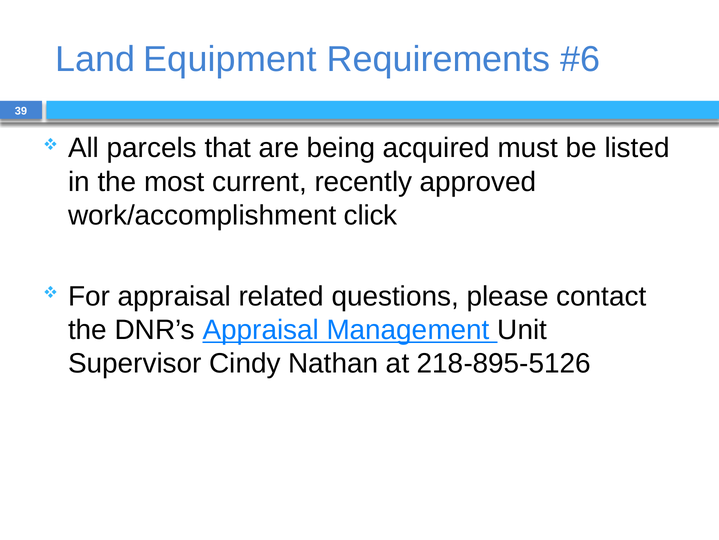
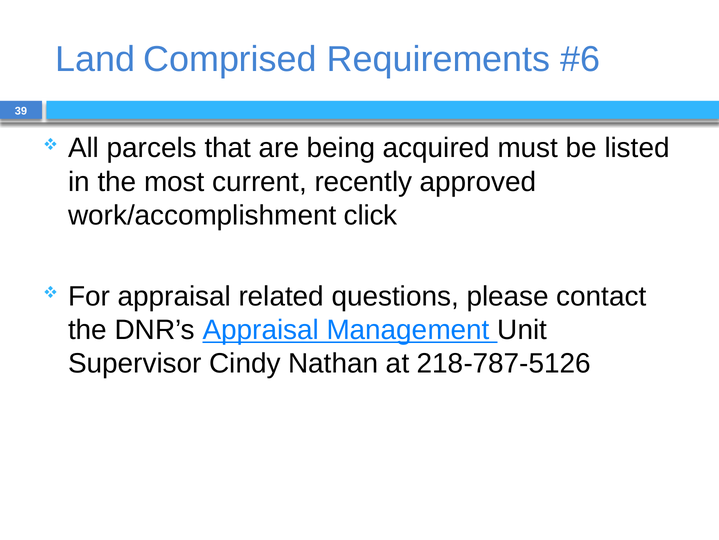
Equipment: Equipment -> Comprised
218-895-5126: 218-895-5126 -> 218-787-5126
